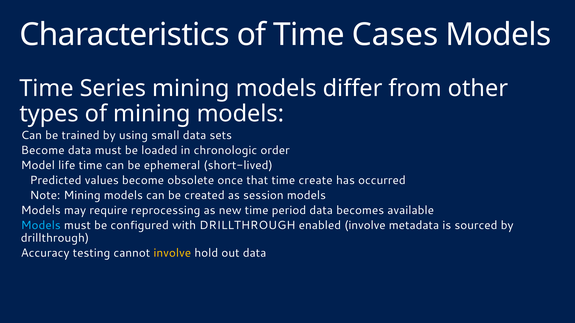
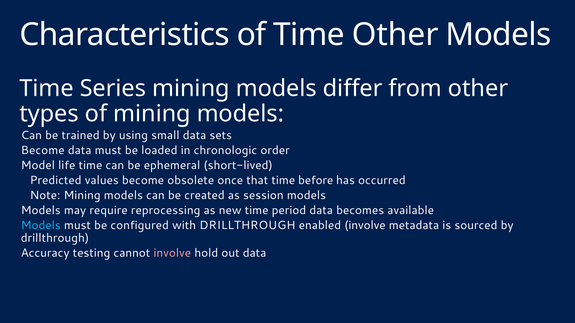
Time Cases: Cases -> Other
create: create -> before
involve at (172, 253) colour: yellow -> pink
